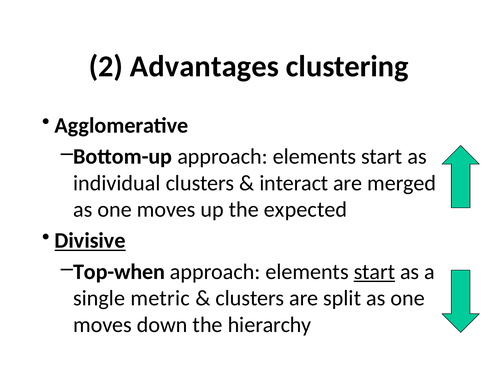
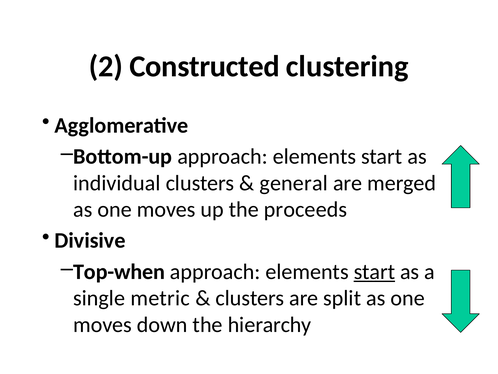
Advantages: Advantages -> Constructed
interact: interact -> general
expected: expected -> proceeds
Divisive underline: present -> none
